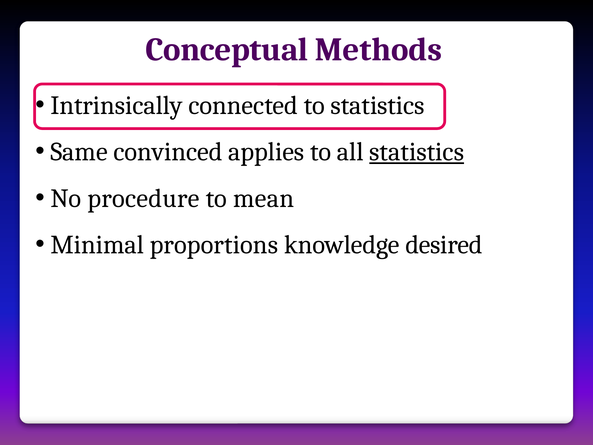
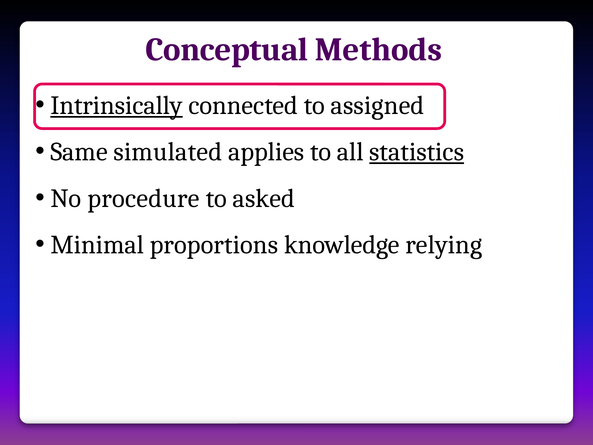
Intrinsically underline: none -> present
to statistics: statistics -> assigned
convinced: convinced -> simulated
mean: mean -> asked
desired: desired -> relying
